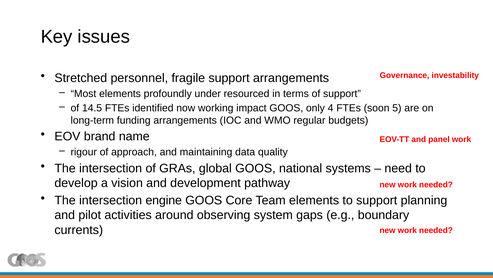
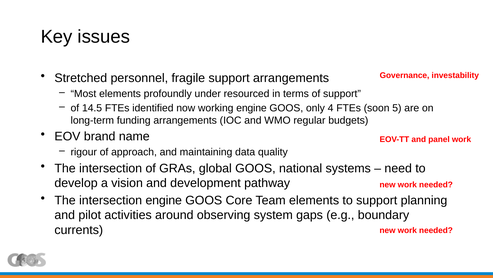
working impact: impact -> engine
